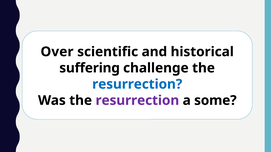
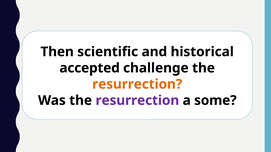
Over: Over -> Then
suffering: suffering -> accepted
resurrection at (137, 84) colour: blue -> orange
